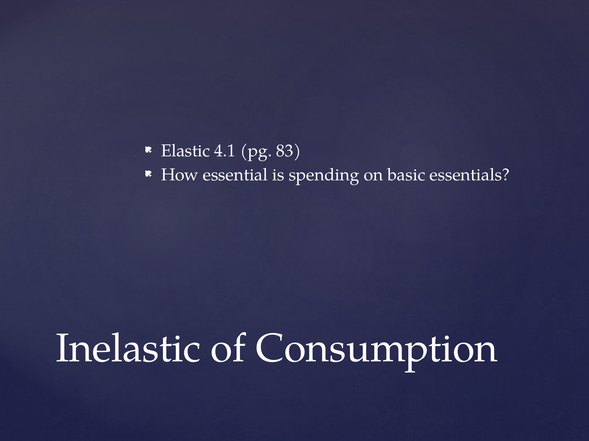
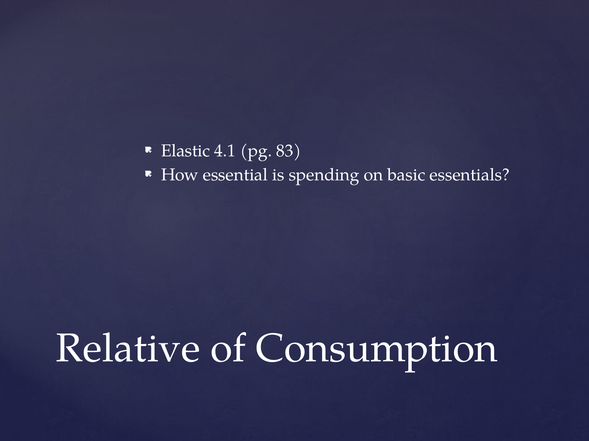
Inelastic: Inelastic -> Relative
